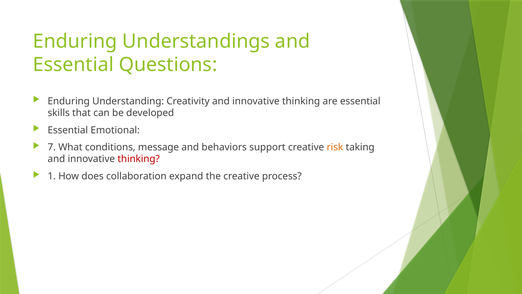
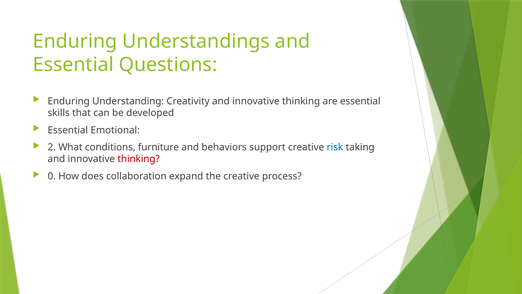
7: 7 -> 2
message: message -> furniture
risk colour: orange -> blue
1: 1 -> 0
